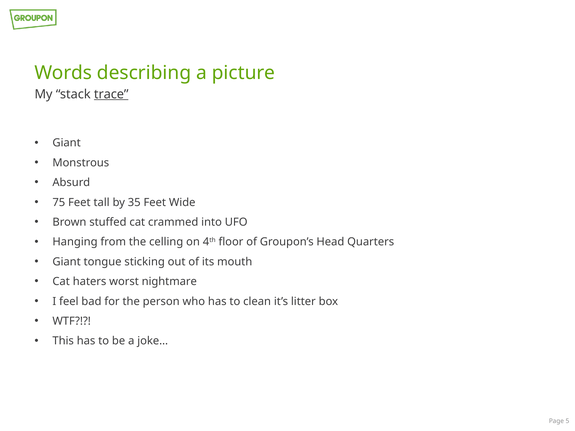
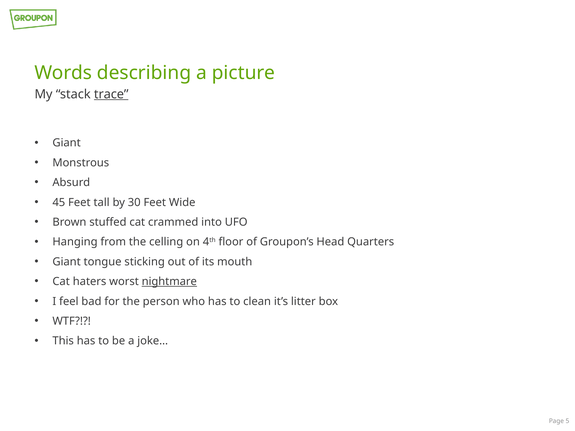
75: 75 -> 45
35: 35 -> 30
nightmare underline: none -> present
